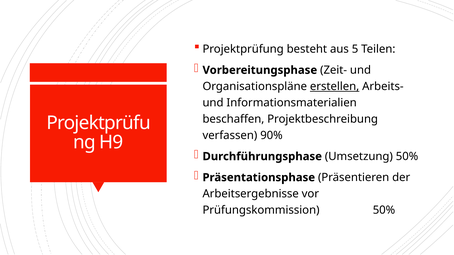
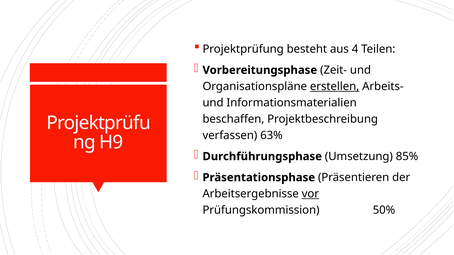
5: 5 -> 4
90%: 90% -> 63%
Umsetzung 50%: 50% -> 85%
vor underline: none -> present
